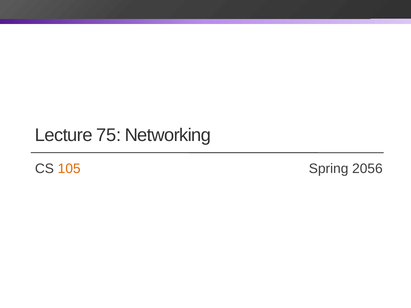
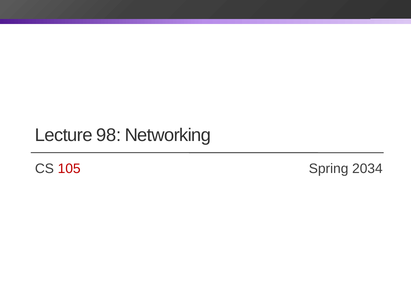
75: 75 -> 98
105 colour: orange -> red
2056: 2056 -> 2034
